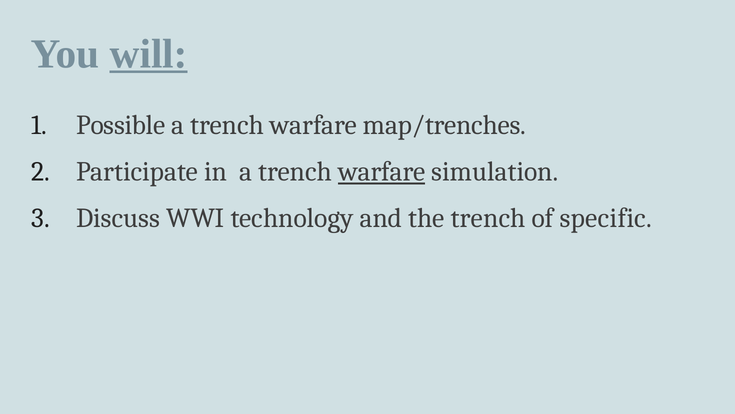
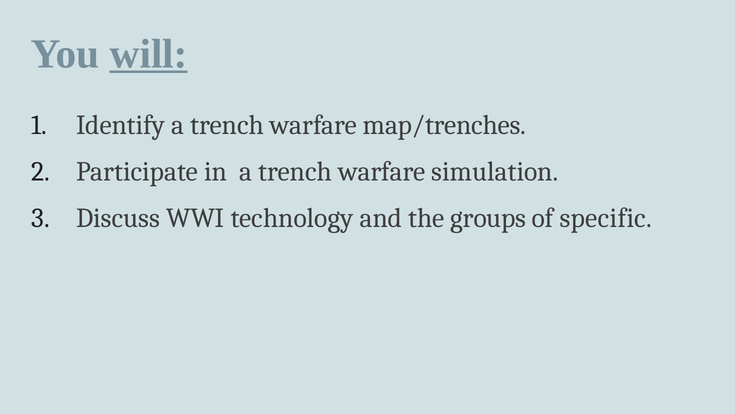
Possible: Possible -> Identify
warfare at (382, 171) underline: present -> none
the trench: trench -> groups
